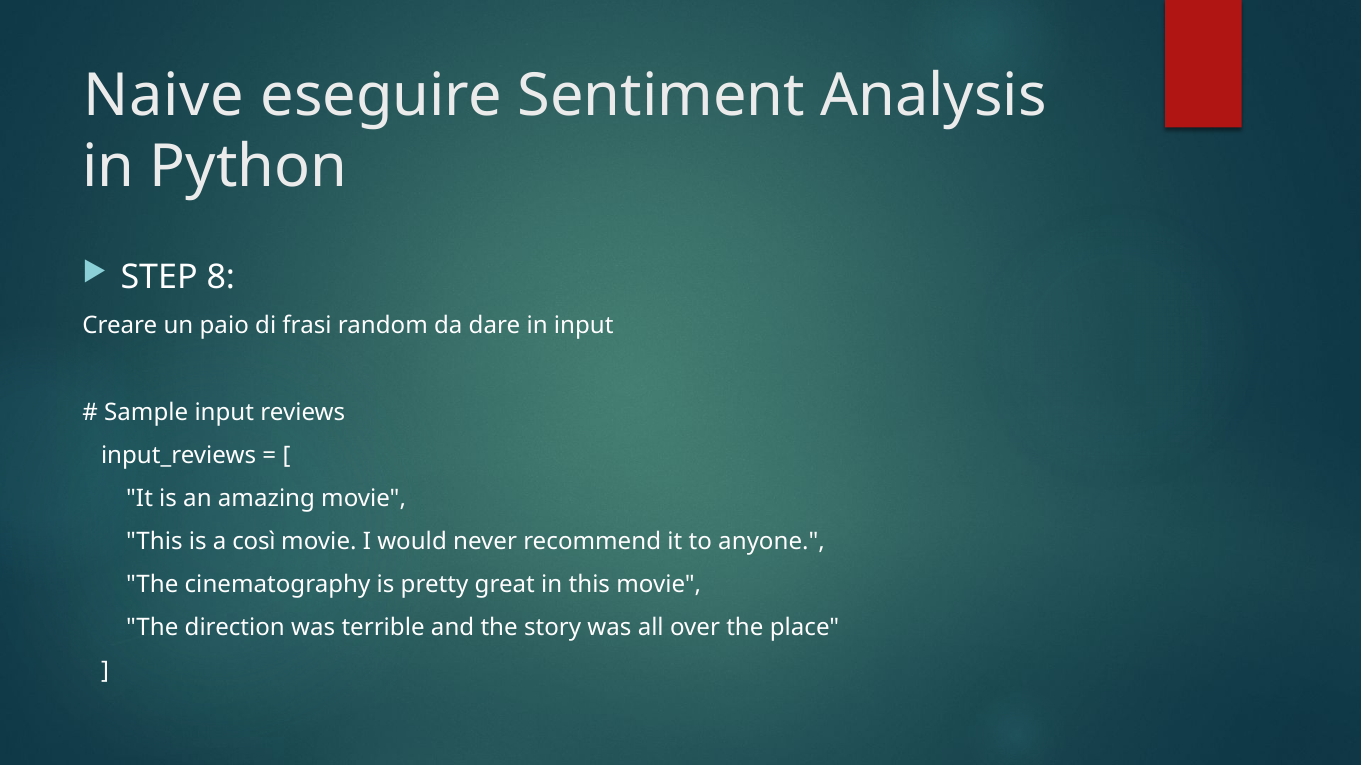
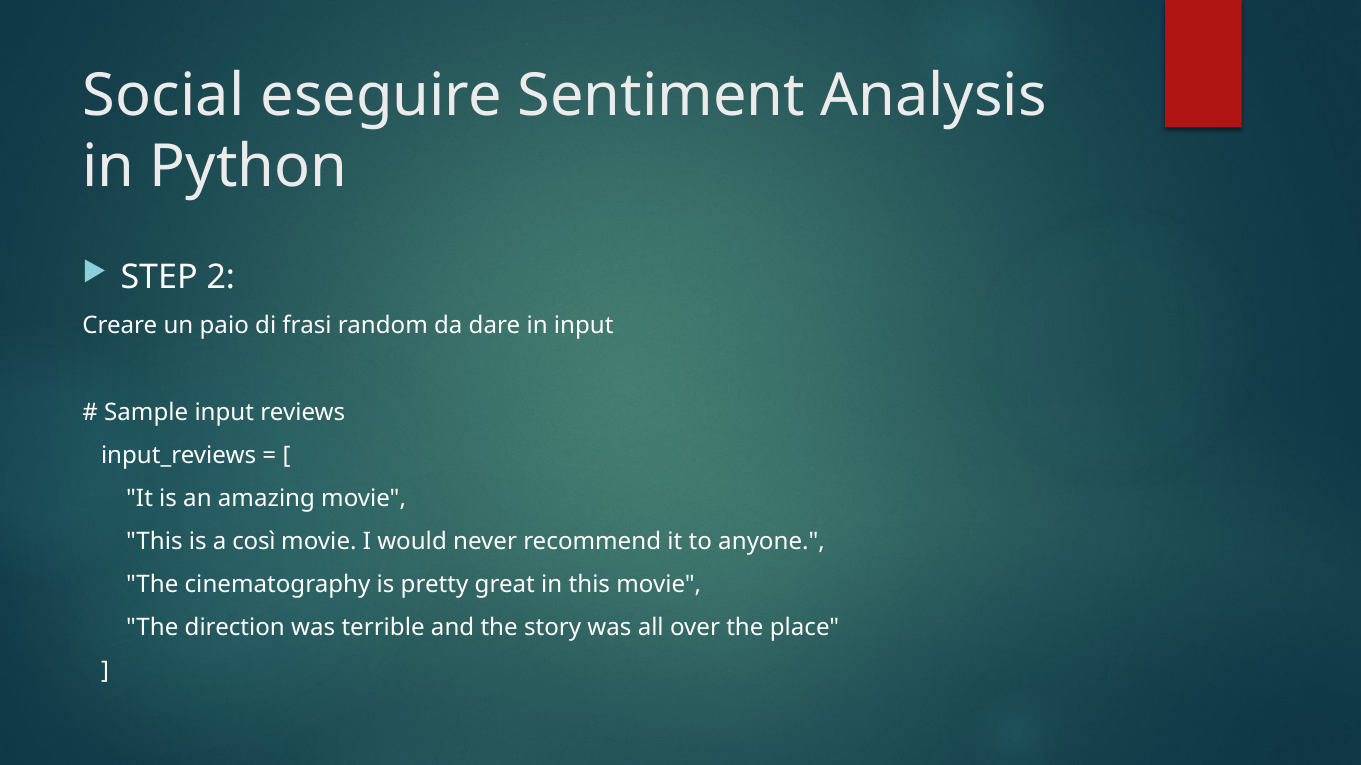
Naive: Naive -> Social
8: 8 -> 2
